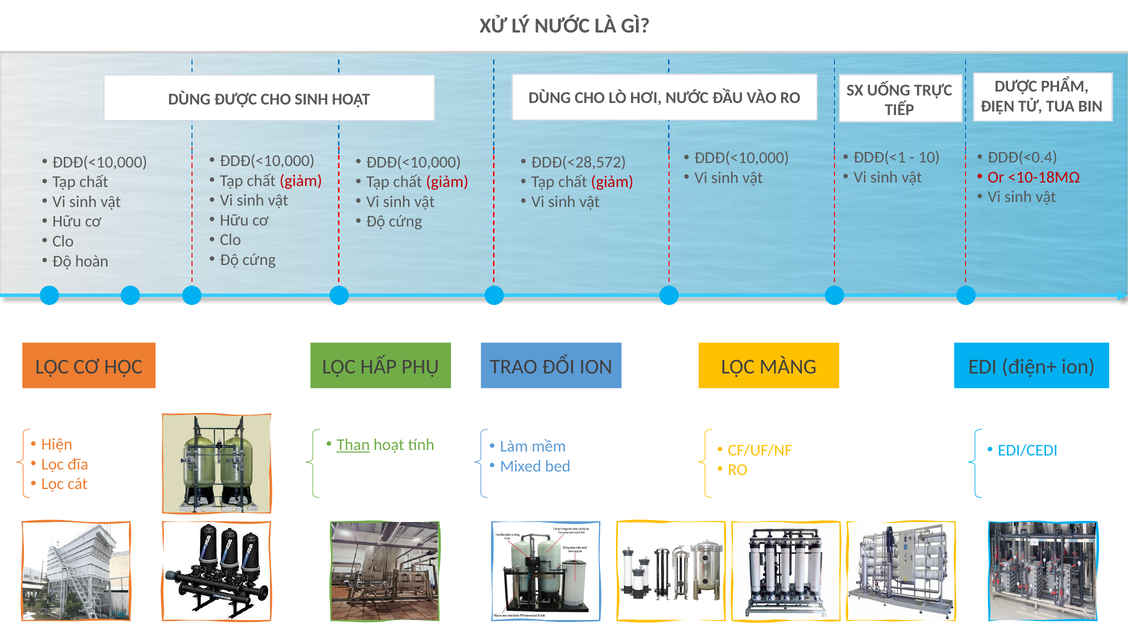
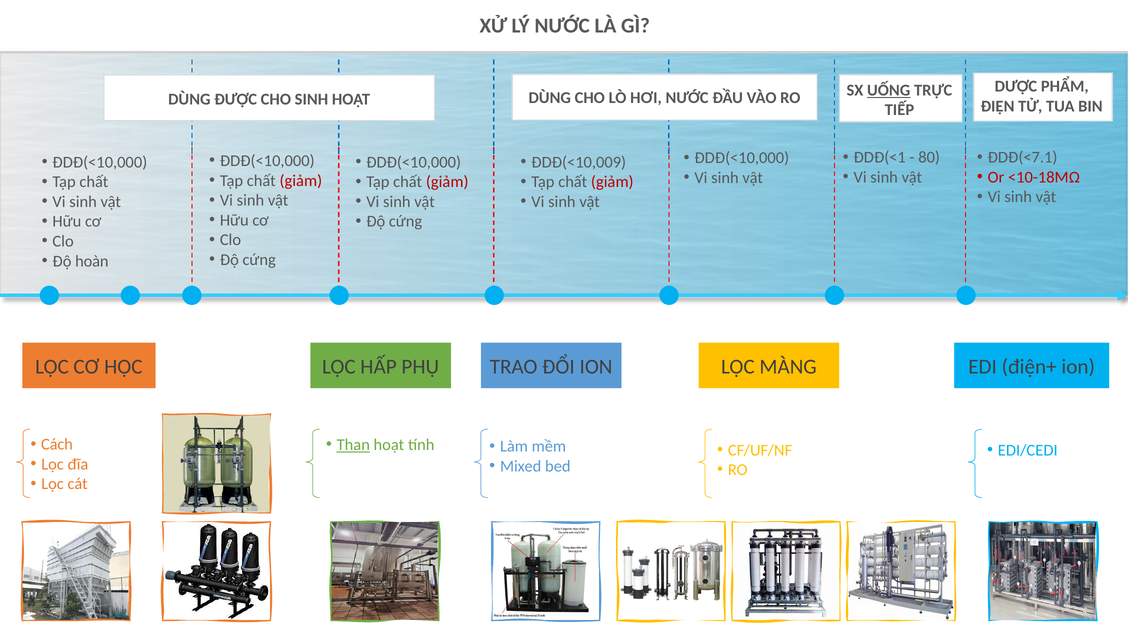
UỐNG underline: none -> present
10: 10 -> 80
ĐDĐ(<0.4: ĐDĐ(<0.4 -> ĐDĐ(<7.1
ĐDĐ(<28,572: ĐDĐ(<28,572 -> ĐDĐ(<10,009
Hiện: Hiện -> Cách
